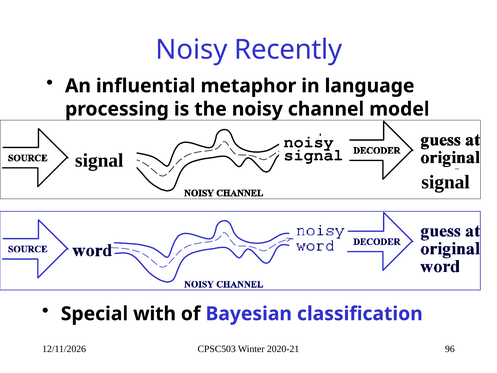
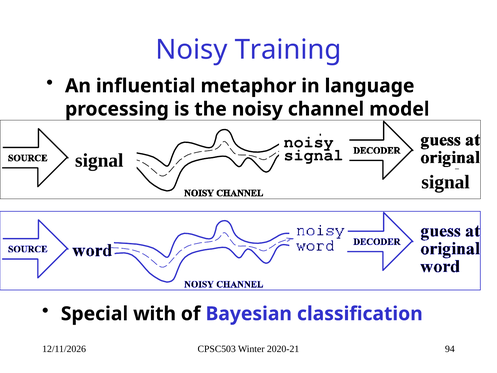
Recently: Recently -> Training
96: 96 -> 94
